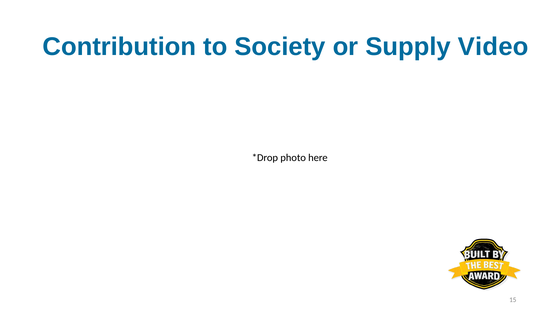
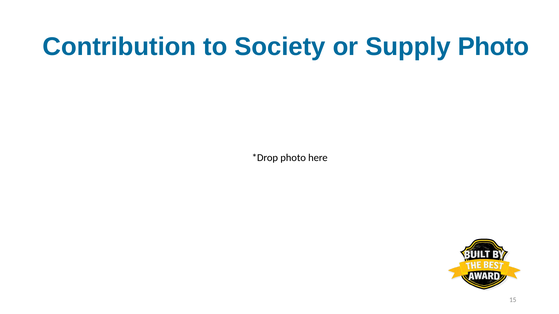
Supply Video: Video -> Photo
